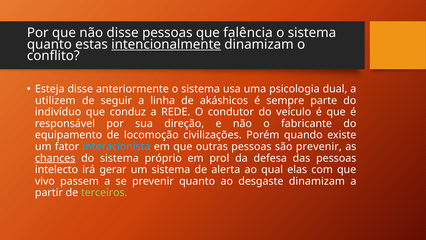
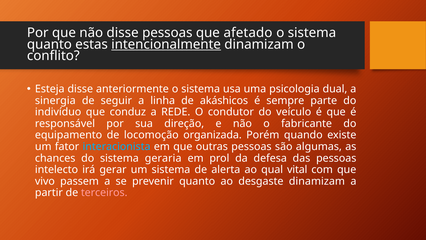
falência: falência -> afetado
utilizem: utilizem -> sinergia
civilizações: civilizações -> organizada
são prevenir: prevenir -> algumas
chances underline: present -> none
próprio: próprio -> geraria
elas: elas -> vital
terceiros colour: light green -> pink
